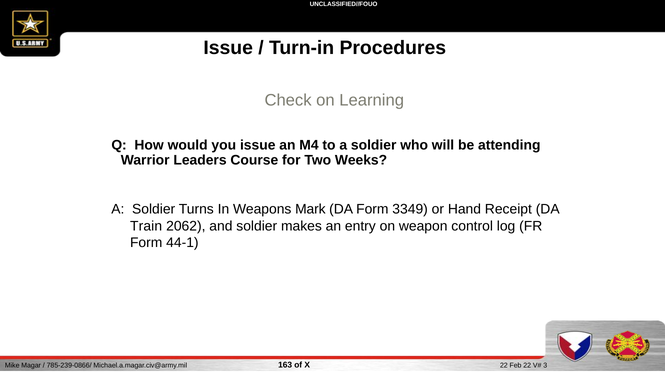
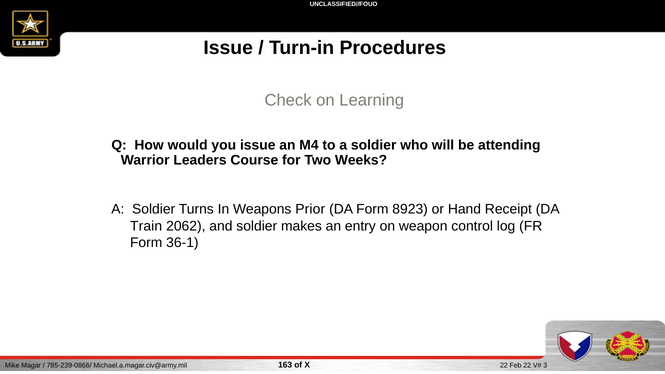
Mark: Mark -> Prior
3349: 3349 -> 8923
44-1: 44-1 -> 36-1
